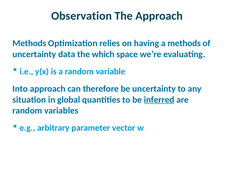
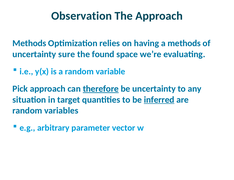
data: data -> sure
which: which -> found
Into: Into -> Pick
therefore underline: none -> present
global: global -> target
